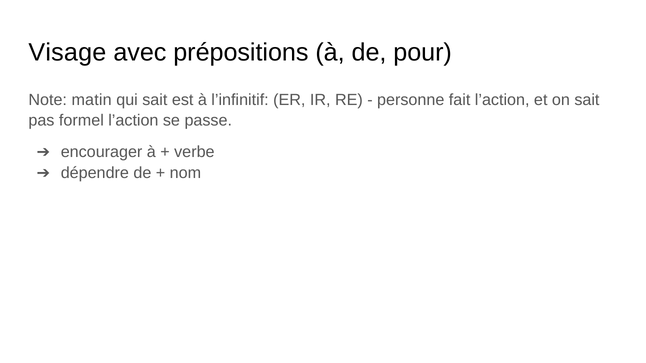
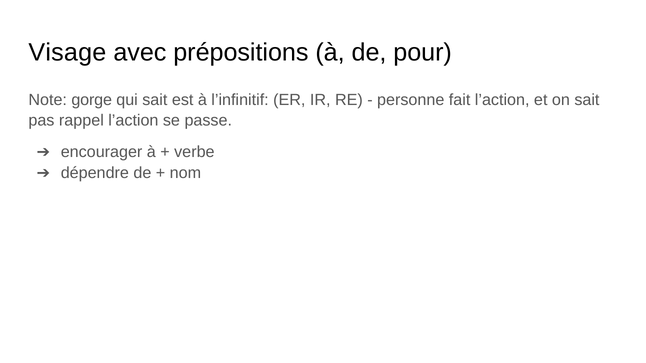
matin: matin -> gorge
formel: formel -> rappel
